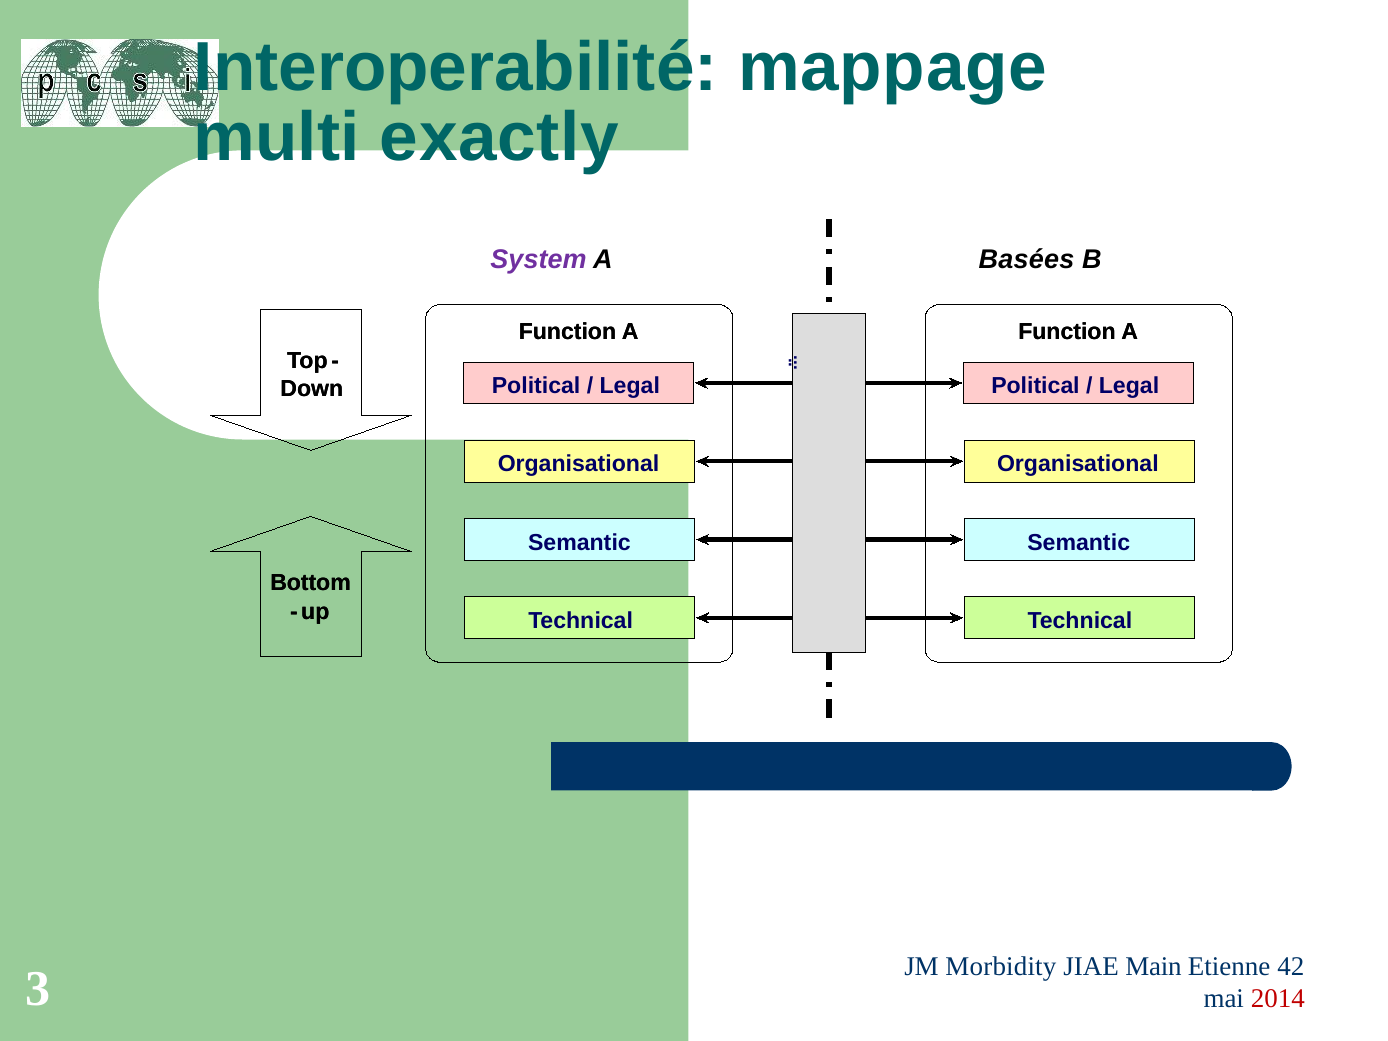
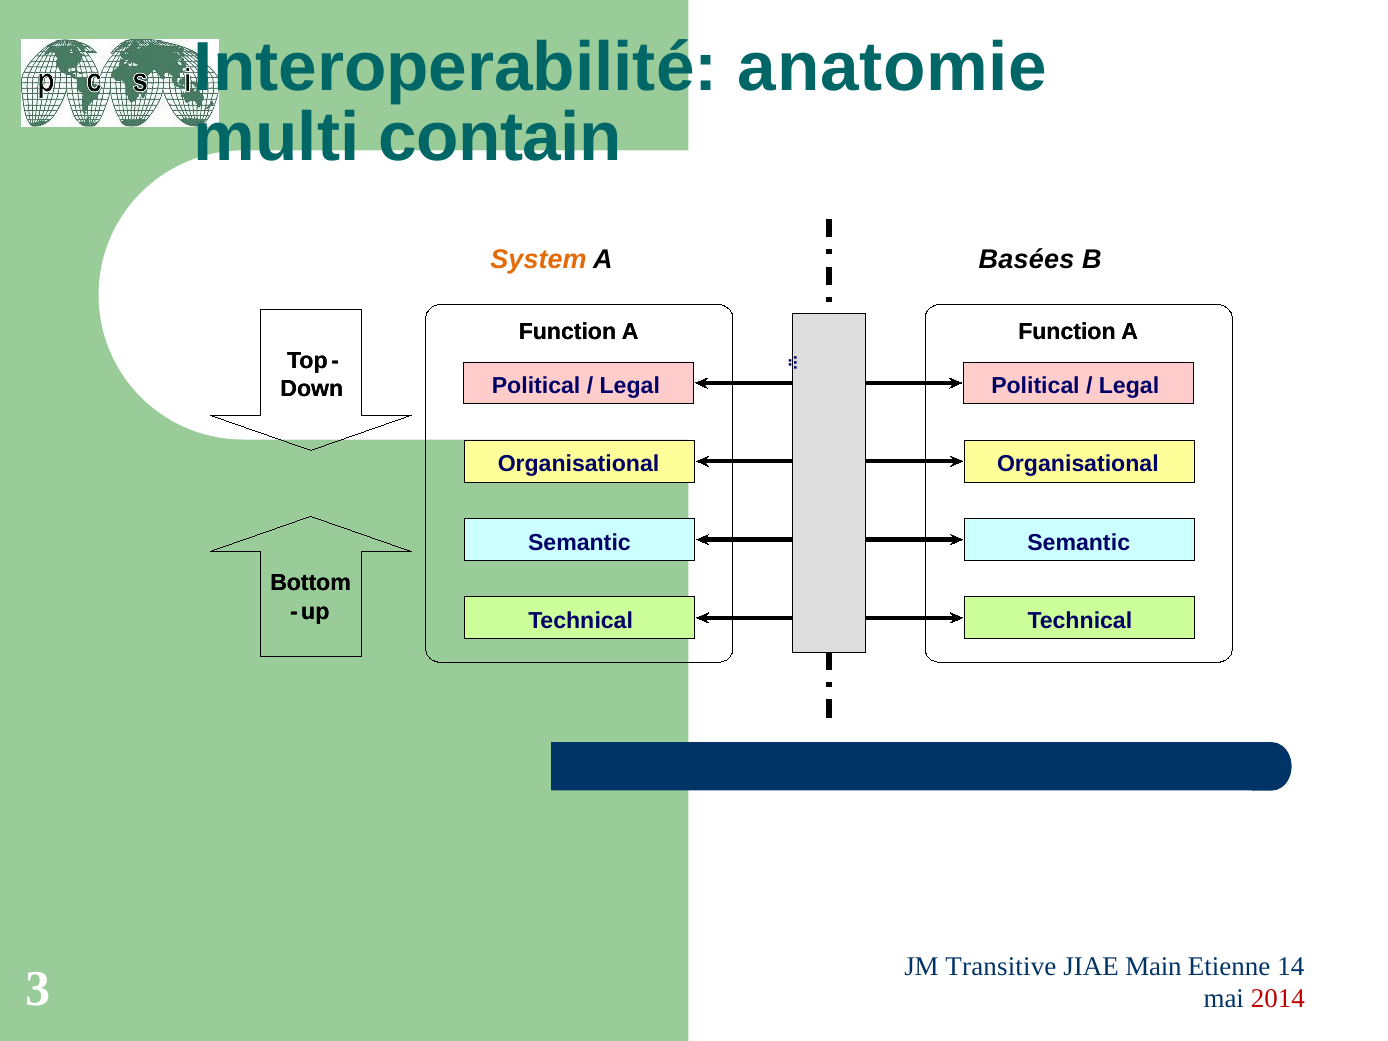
mappage: mappage -> anatomie
exactly: exactly -> contain
System colour: purple -> orange
Morbidity: Morbidity -> Transitive
42: 42 -> 14
